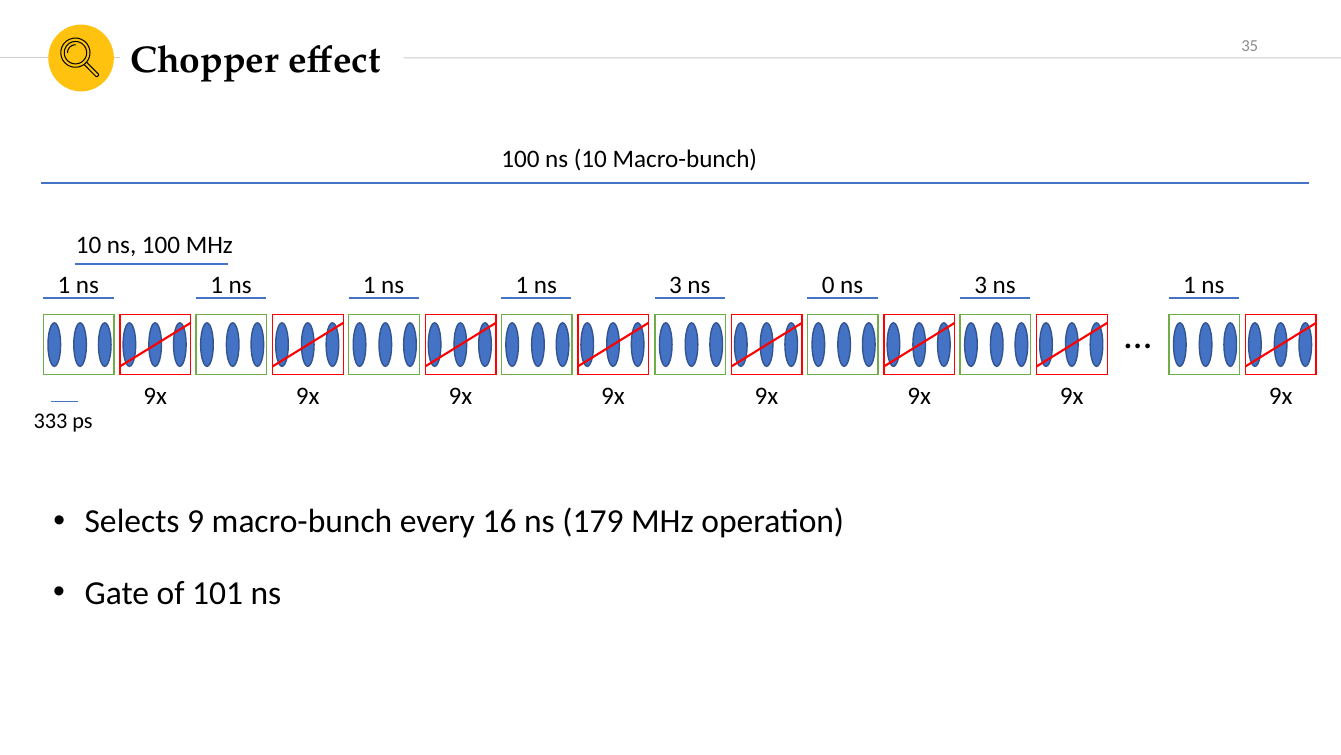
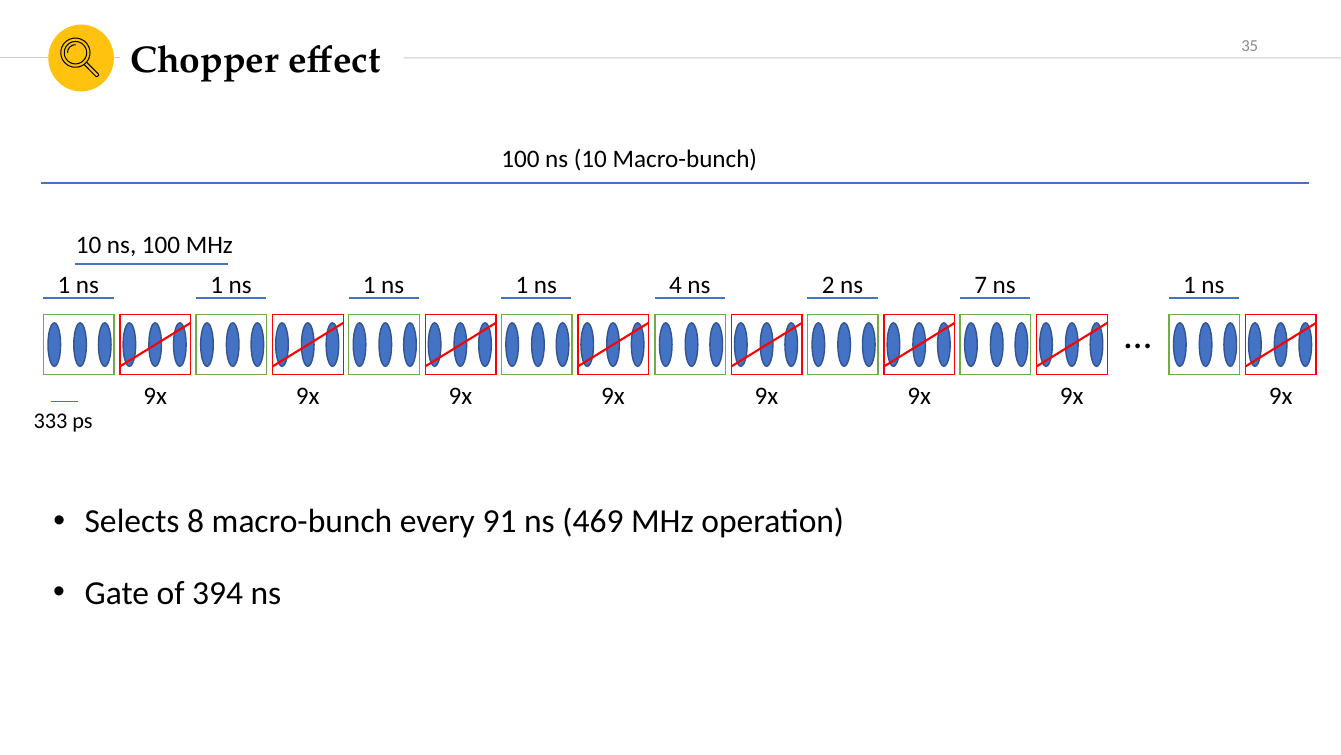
1 ns 3: 3 -> 4
0: 0 -> 2
3 at (981, 285): 3 -> 7
9: 9 -> 8
16: 16 -> 91
179: 179 -> 469
101: 101 -> 394
